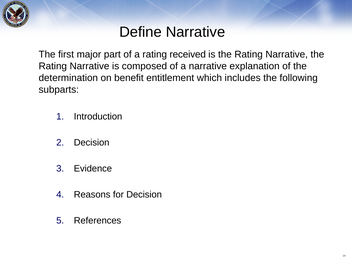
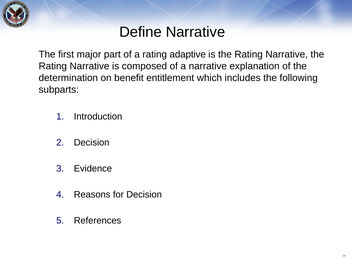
received: received -> adaptive
